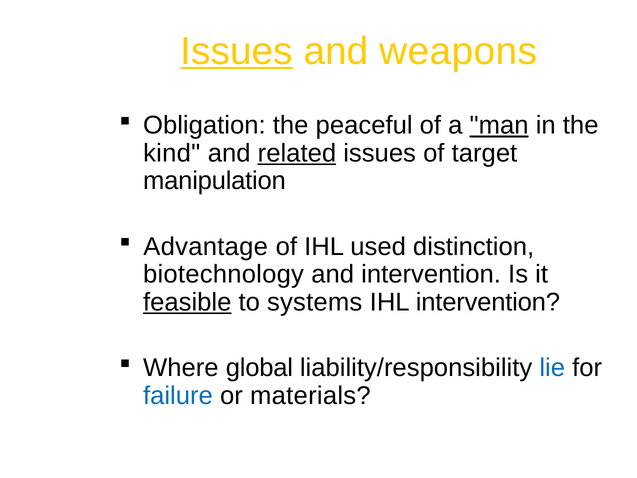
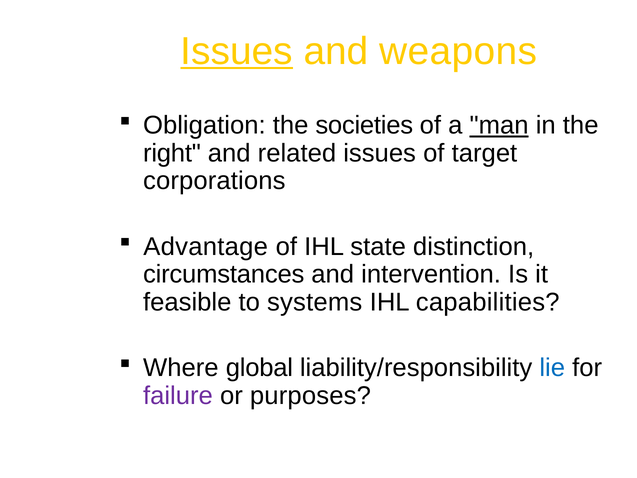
peaceful: peaceful -> societies
kind: kind -> right
related underline: present -> none
manipulation: manipulation -> corporations
used: used -> state
biotechnology: biotechnology -> circumstances
feasible underline: present -> none
IHL intervention: intervention -> capabilities
failure colour: blue -> purple
materials: materials -> purposes
